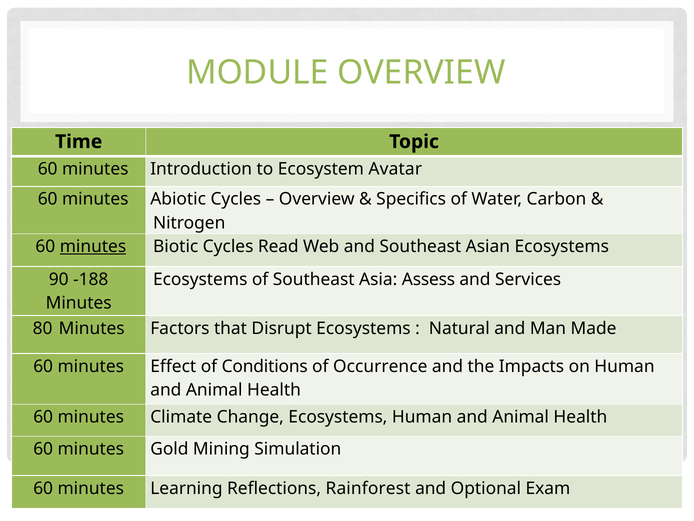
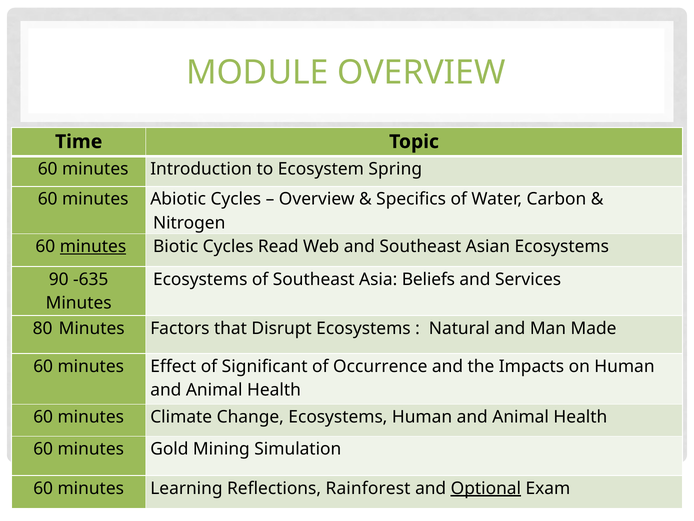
Avatar: Avatar -> Spring
-188: -188 -> -635
Assess: Assess -> Beliefs
Conditions: Conditions -> Significant
Optional underline: none -> present
